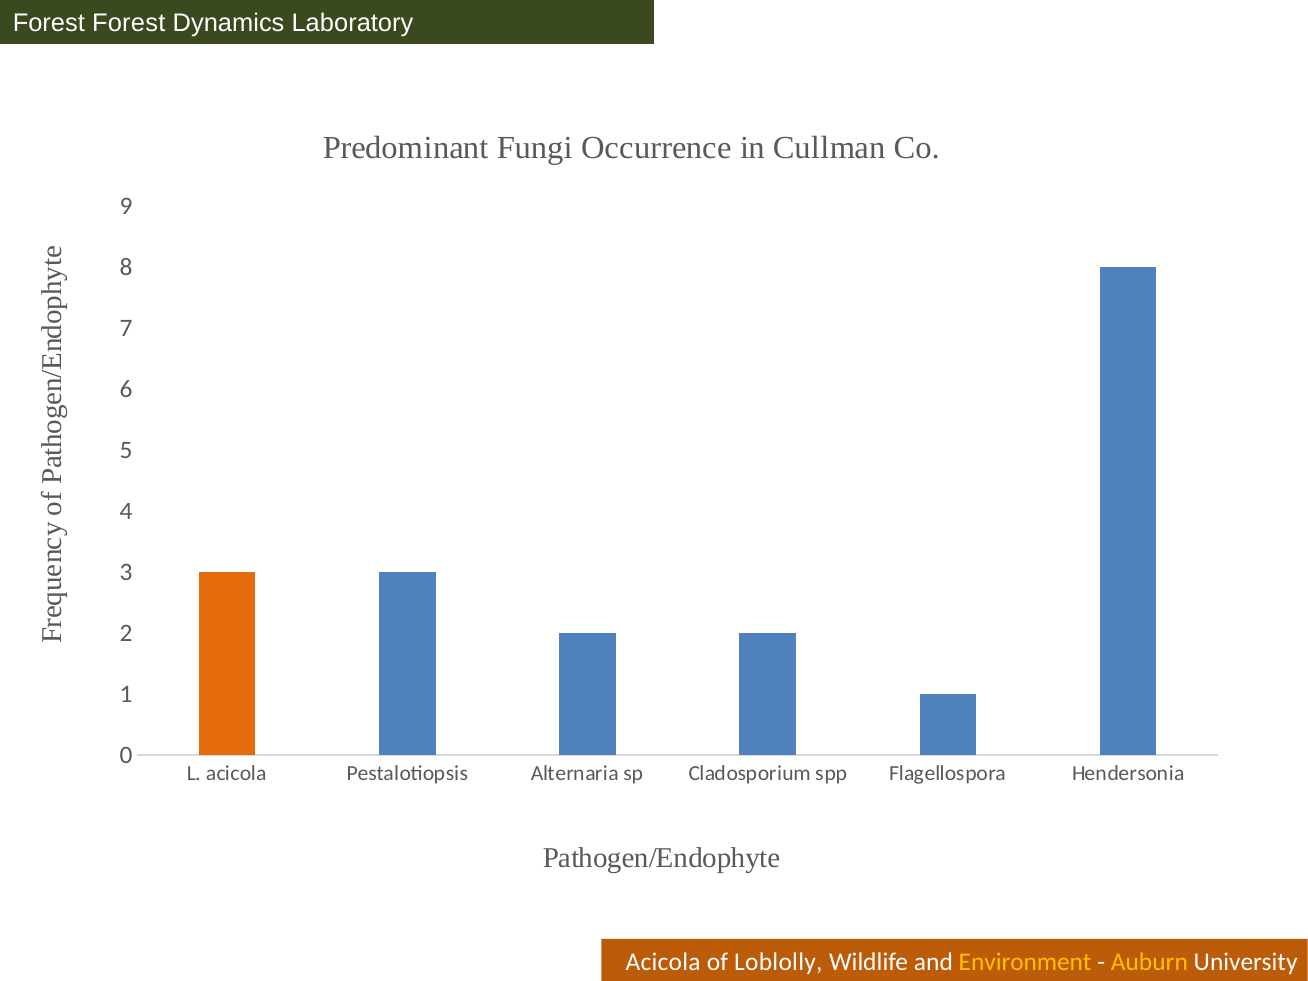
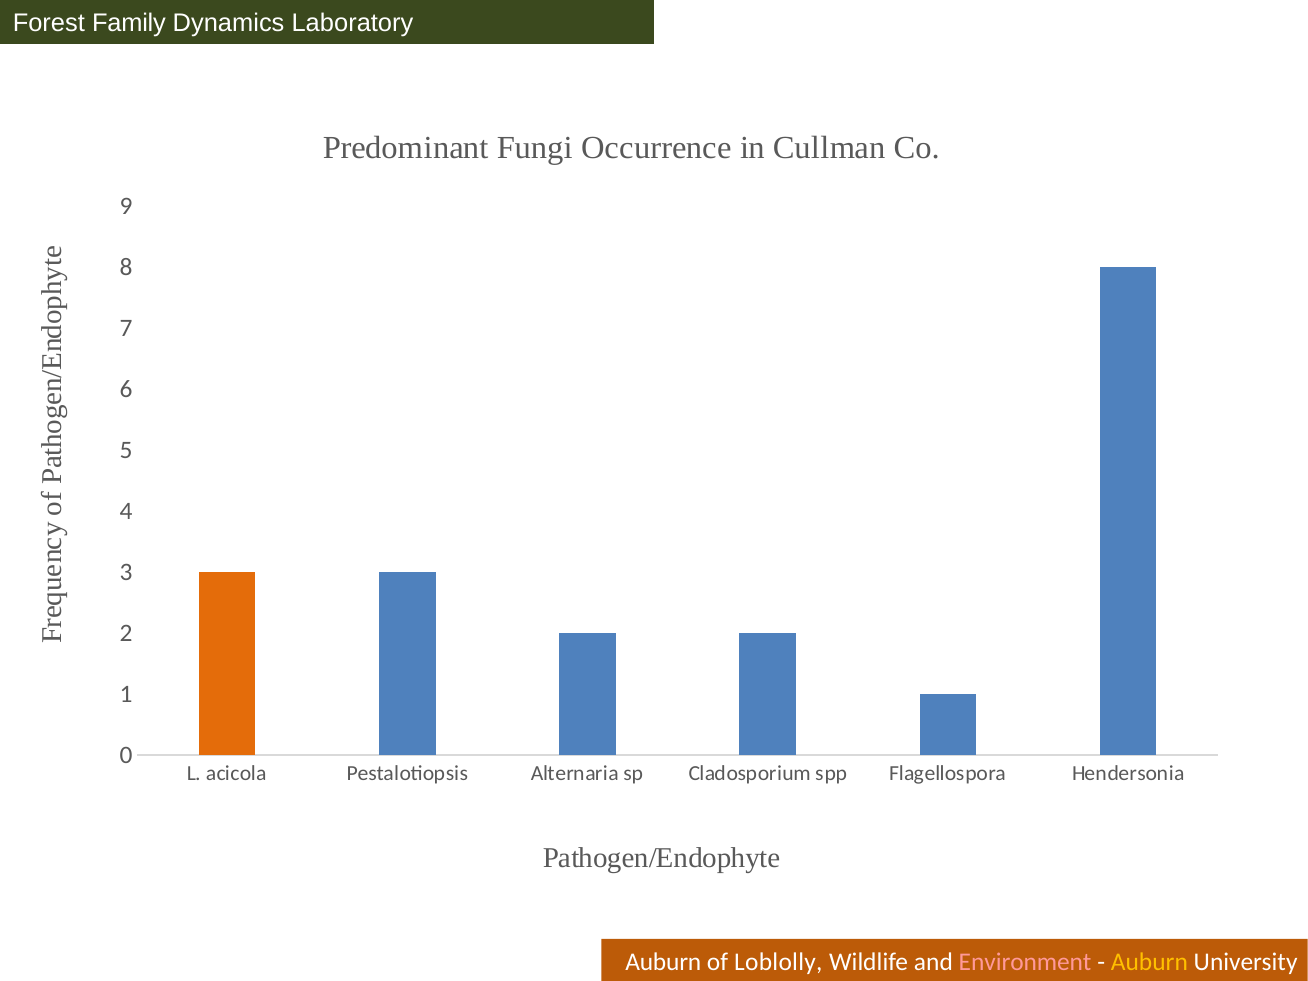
Forest Forest: Forest -> Family
Acicola at (663, 962): Acicola -> Auburn
Environment colour: yellow -> pink
